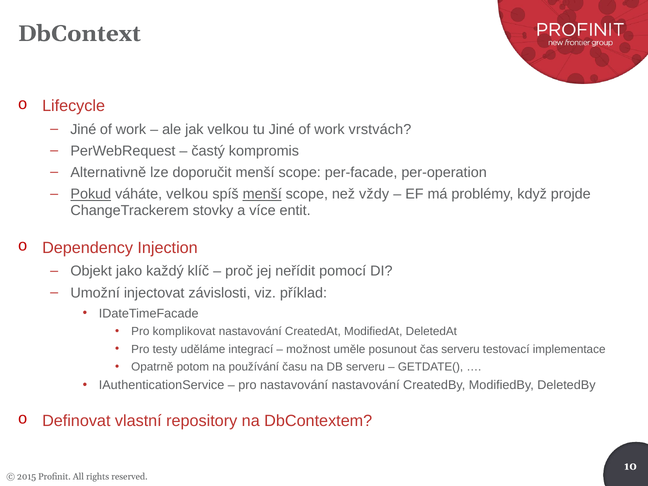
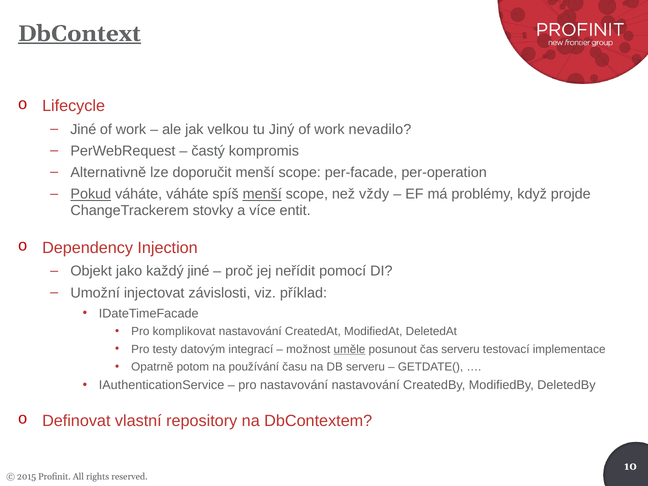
DbContext underline: none -> present
tu Jiné: Jiné -> Jiný
vrstvách: vrstvách -> nevadilo
váháte velkou: velkou -> váháte
každý klíč: klíč -> jiné
uděláme: uděláme -> datovým
uměle underline: none -> present
